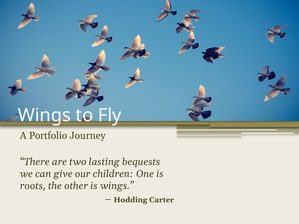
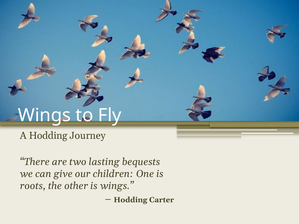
A Portfolio: Portfolio -> Hodding
